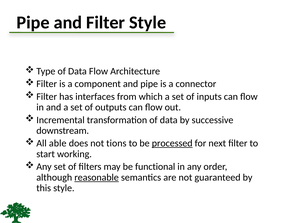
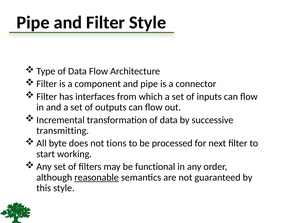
downstream: downstream -> transmitting
able: able -> byte
processed underline: present -> none
